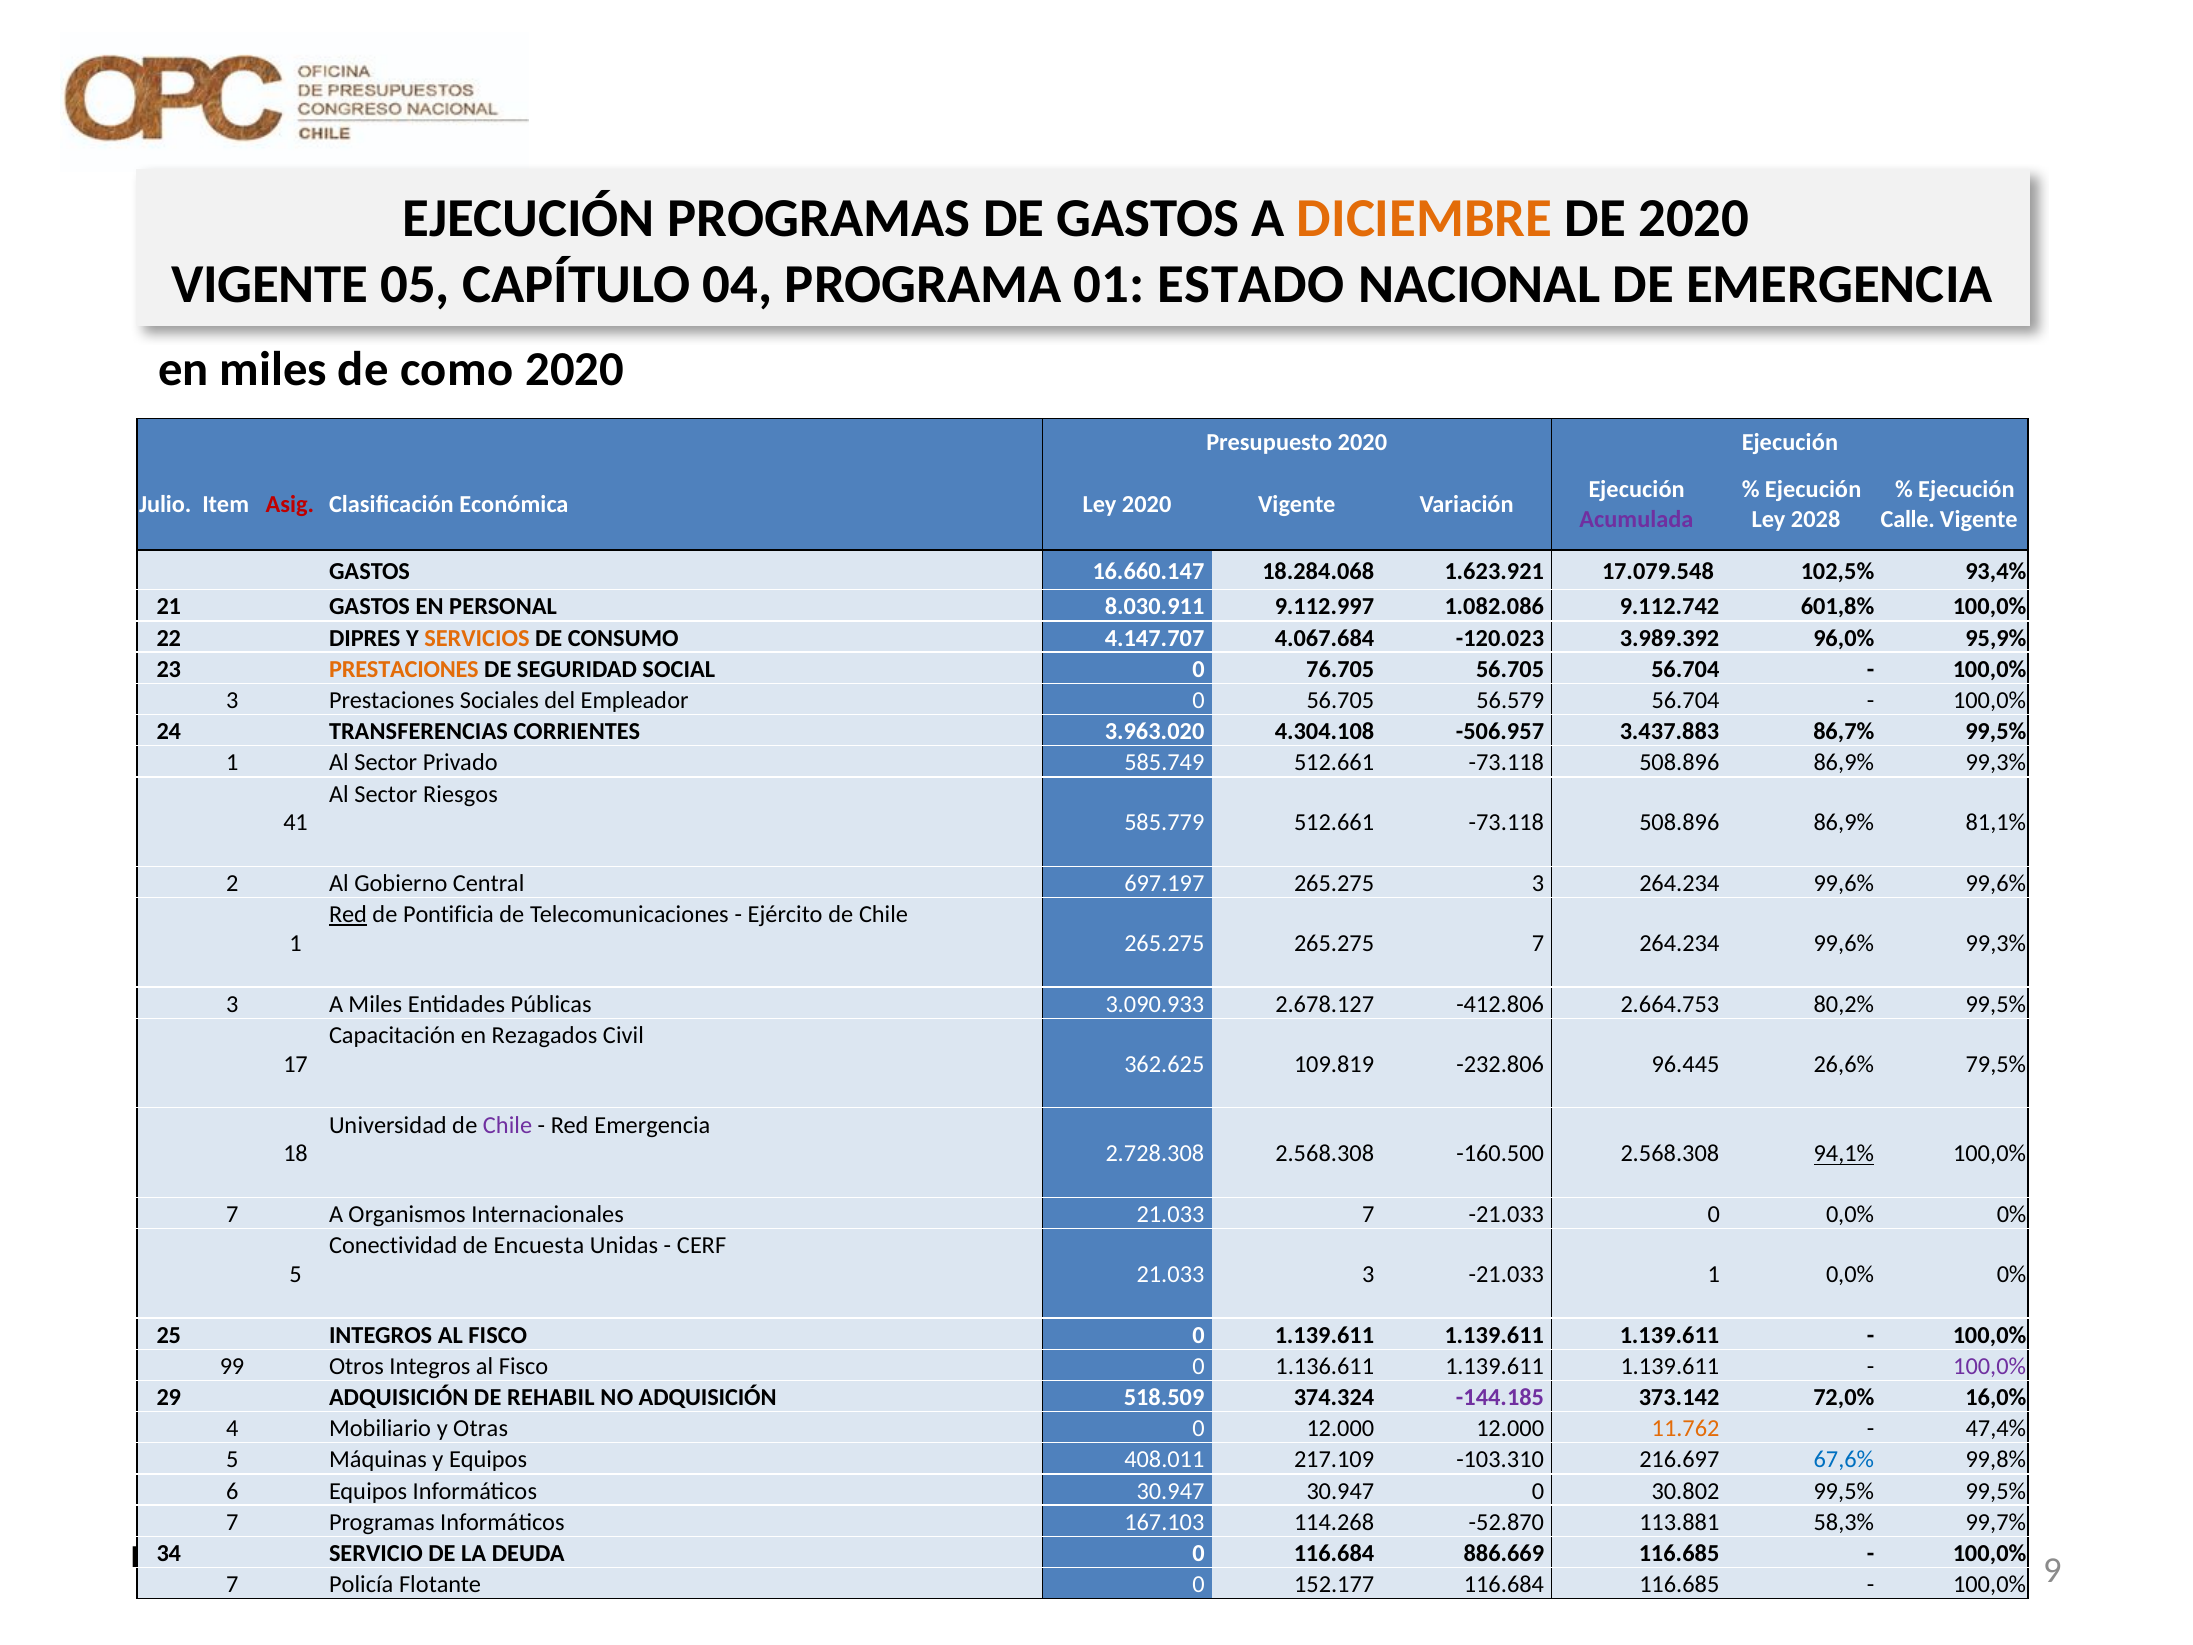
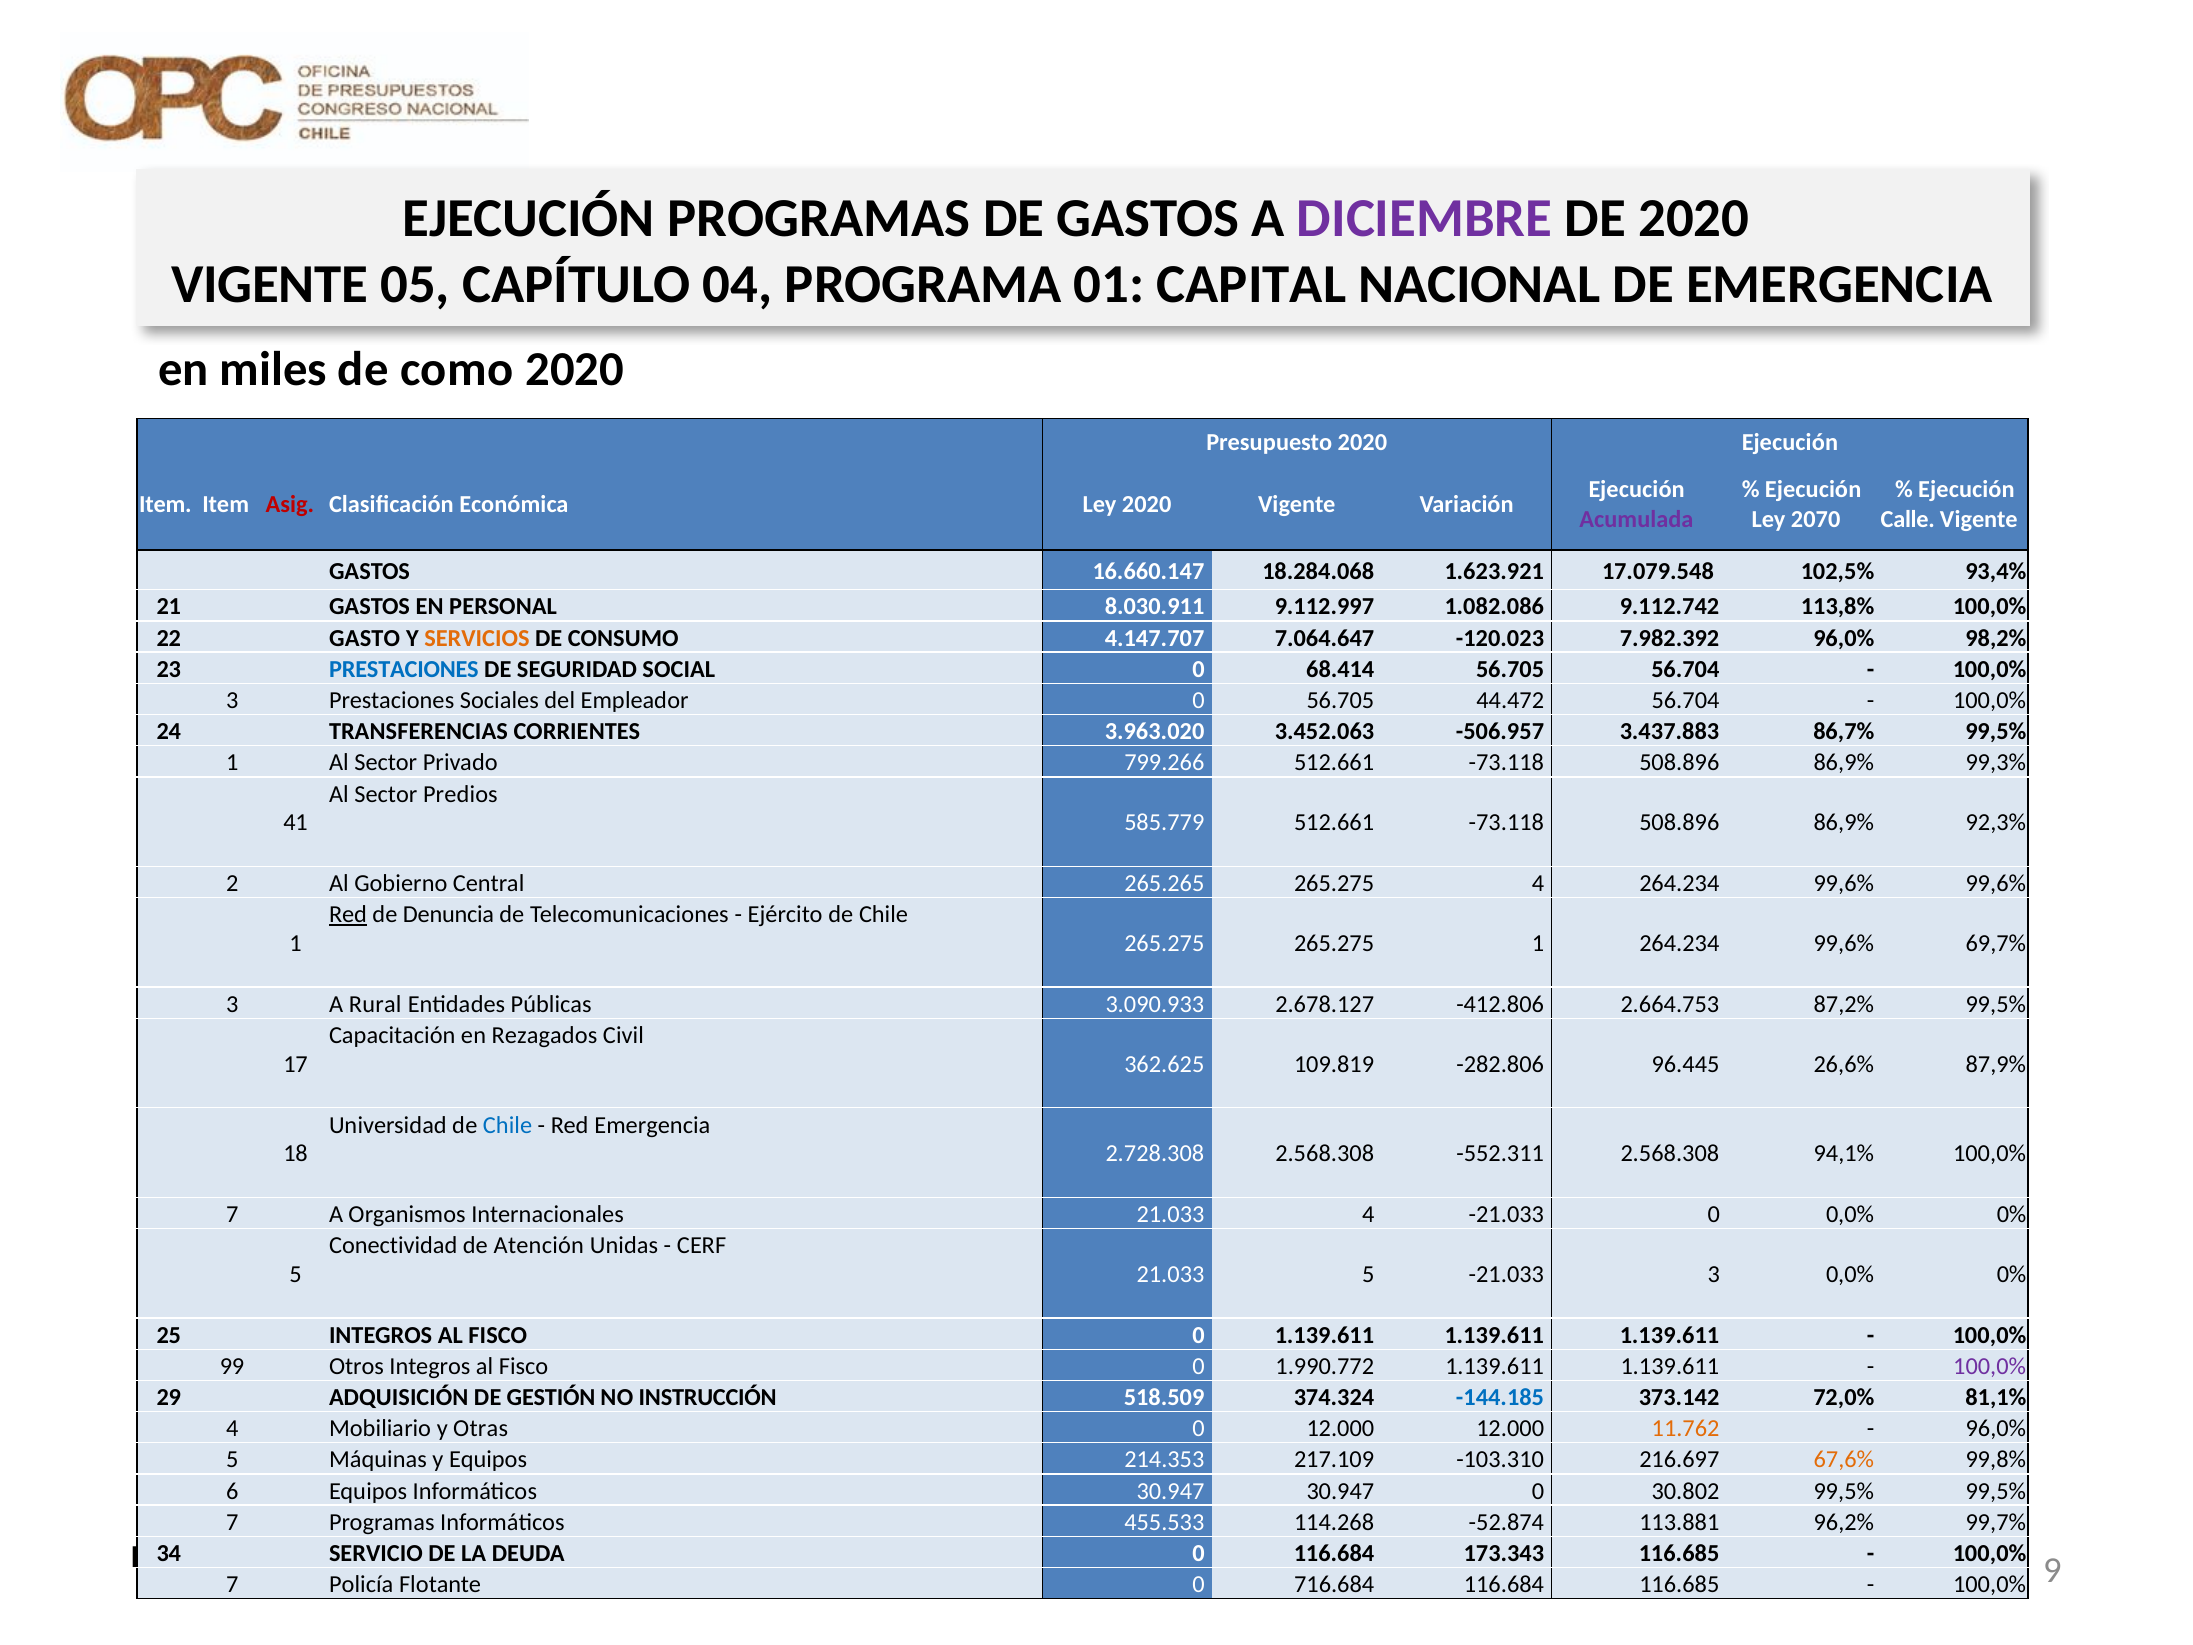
DICIEMBRE colour: orange -> purple
ESTADO: ESTADO -> CAPITAL
Julio at (165, 505): Julio -> Item
2028: 2028 -> 2070
601,8%: 601,8% -> 113,8%
22 DIPRES: DIPRES -> GASTO
4.067.684: 4.067.684 -> 7.064.647
3.989.392: 3.989.392 -> 7.982.392
95,9%: 95,9% -> 98,2%
PRESTACIONES at (404, 669) colour: orange -> blue
76.705: 76.705 -> 68.414
56.579: 56.579 -> 44.472
4.304.108: 4.304.108 -> 3.452.063
585.749: 585.749 -> 799.266
Riesgos: Riesgos -> Predios
81,1%: 81,1% -> 92,3%
697.197: 697.197 -> 265.265
265.275 3: 3 -> 4
Pontificia: Pontificia -> Denuncia
265.275 7: 7 -> 1
99,6% 99,3%: 99,3% -> 69,7%
A Miles: Miles -> Rural
80,2%: 80,2% -> 87,2%
-232.806: -232.806 -> -282.806
79,5%: 79,5% -> 87,9%
Chile at (508, 1125) colour: purple -> blue
-160.500: -160.500 -> -552.311
94,1% underline: present -> none
21.033 7: 7 -> 4
Encuesta: Encuesta -> Atención
21.033 3: 3 -> 5
-21.033 1: 1 -> 3
1.136.611: 1.136.611 -> 1.990.772
REHABIL: REHABIL -> GESTIÓN
NO ADQUISICIÓN: ADQUISICIÓN -> INSTRUCCIÓN
-144.185 colour: purple -> blue
16,0%: 16,0% -> 81,1%
47,4% at (1996, 1429): 47,4% -> 96,0%
408.011: 408.011 -> 214.353
67,6% colour: blue -> orange
167.103: 167.103 -> 455.533
-52.870: -52.870 -> -52.874
58,3%: 58,3% -> 96,2%
886.669: 886.669 -> 173.343
152.177: 152.177 -> 716.684
